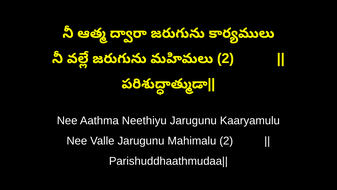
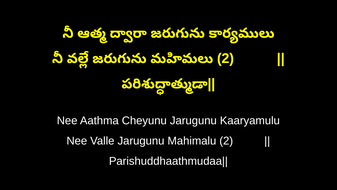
Neethiyu: Neethiyu -> Cheyunu
